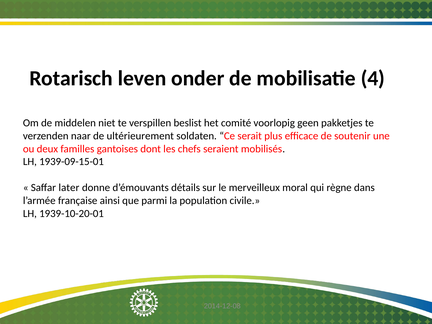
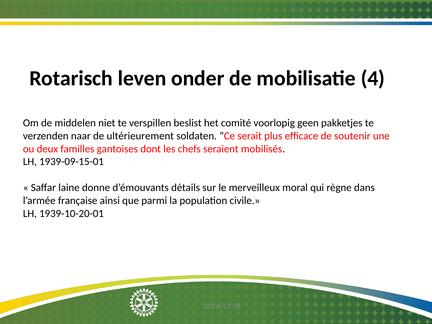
later: later -> laine
